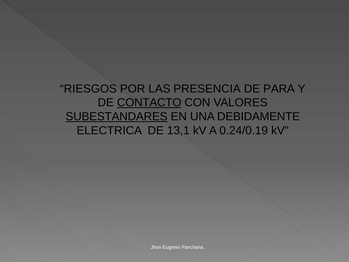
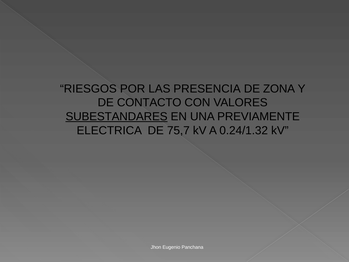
PARA: PARA -> ZONA
CONTACTO underline: present -> none
DEBIDAMENTE: DEBIDAMENTE -> PREVIAMENTE
13,1: 13,1 -> 75,7
0.24/0.19: 0.24/0.19 -> 0.24/1.32
